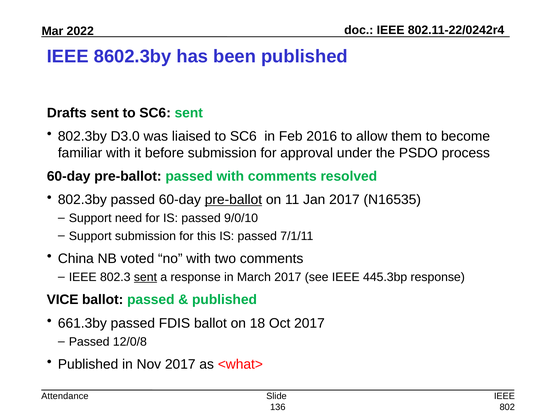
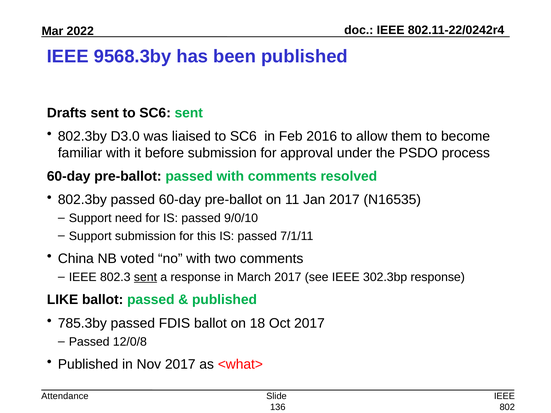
8602.3by: 8602.3by -> 9568.3by
pre-ballot at (233, 200) underline: present -> none
445.3bp: 445.3bp -> 302.3bp
VICE: VICE -> LIKE
661.3by: 661.3by -> 785.3by
